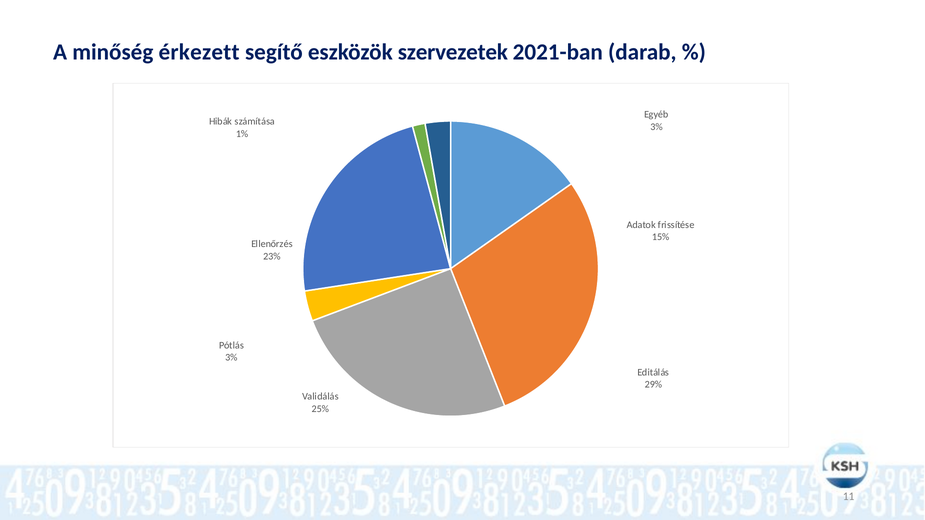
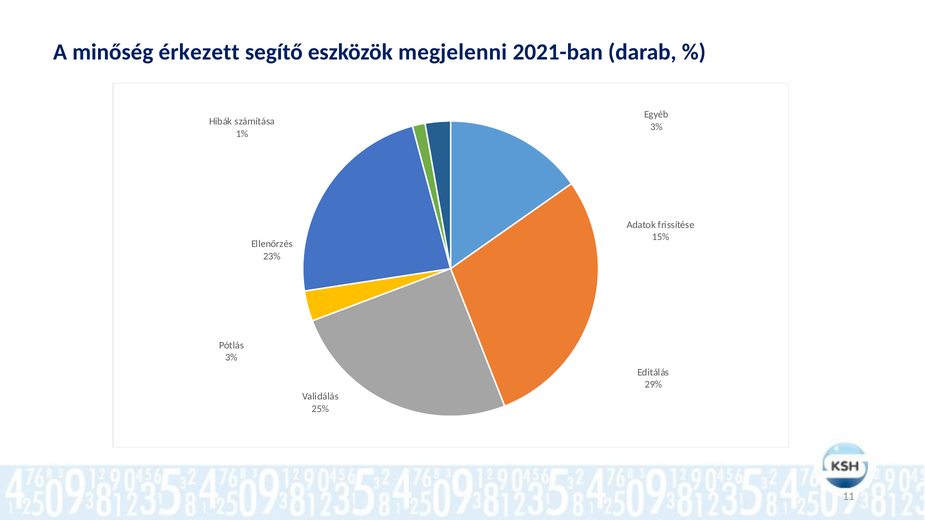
szervezetek: szervezetek -> megjelenni
